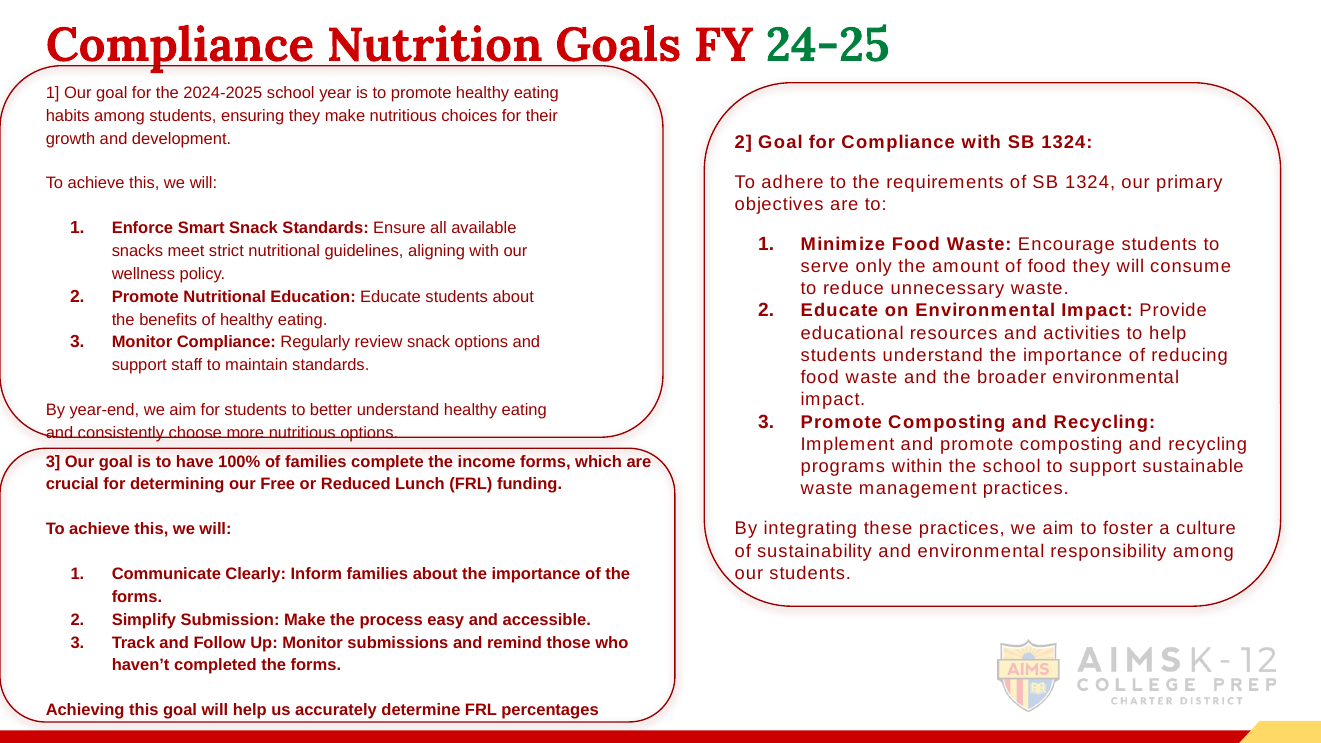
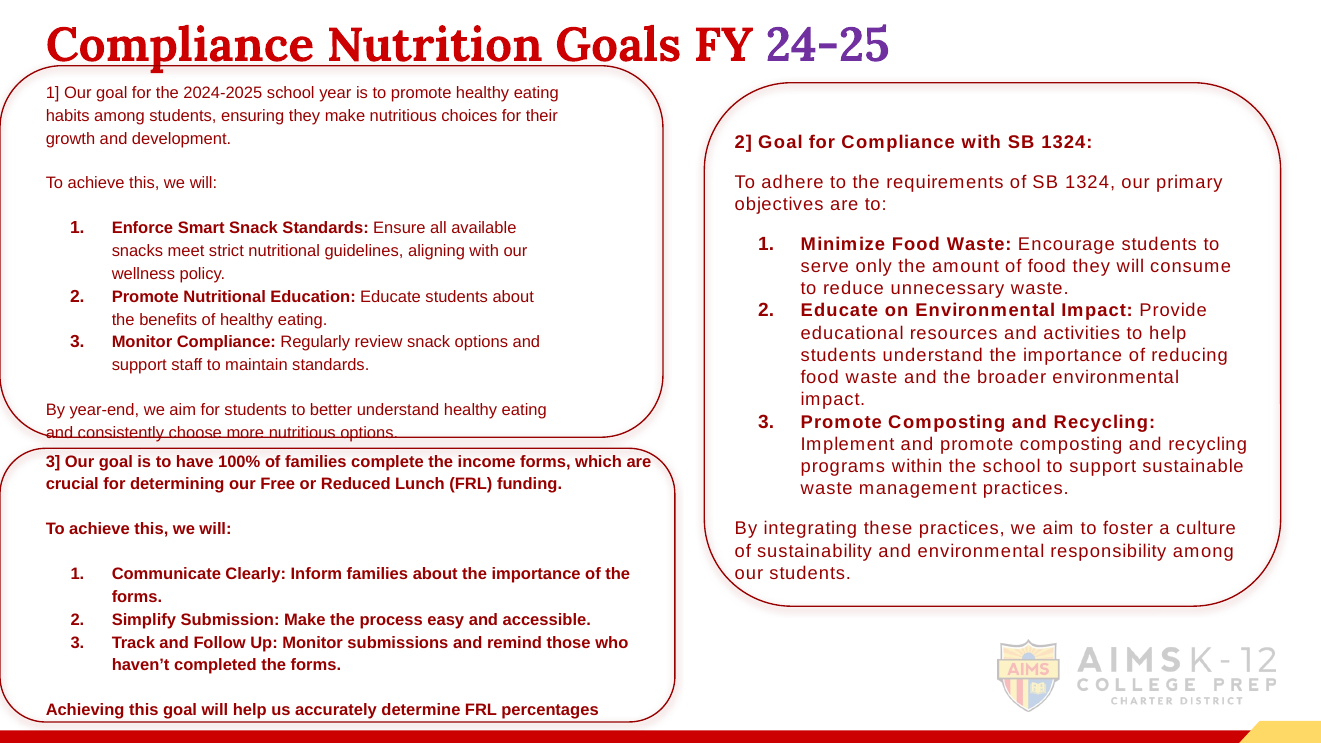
24-25 colour: green -> purple
